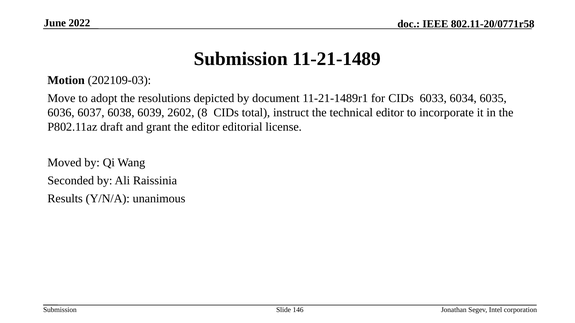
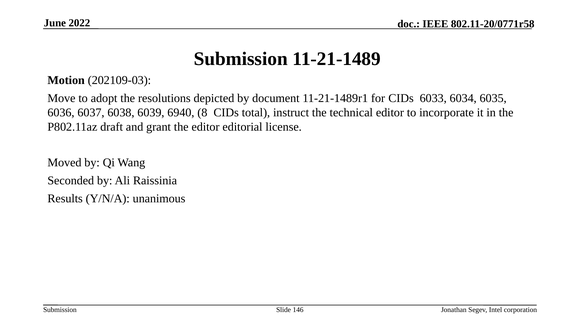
2602: 2602 -> 6940
